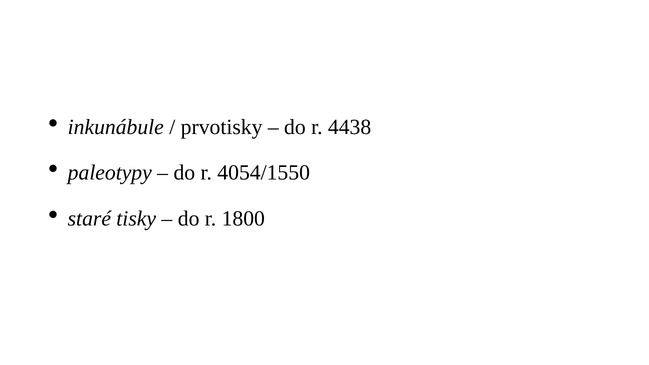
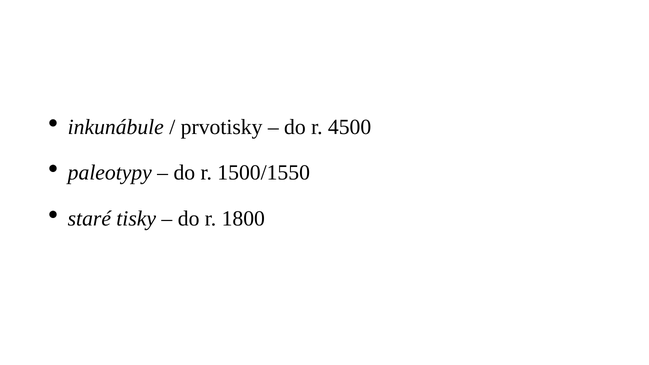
4438: 4438 -> 4500
4054/1550: 4054/1550 -> 1500/1550
